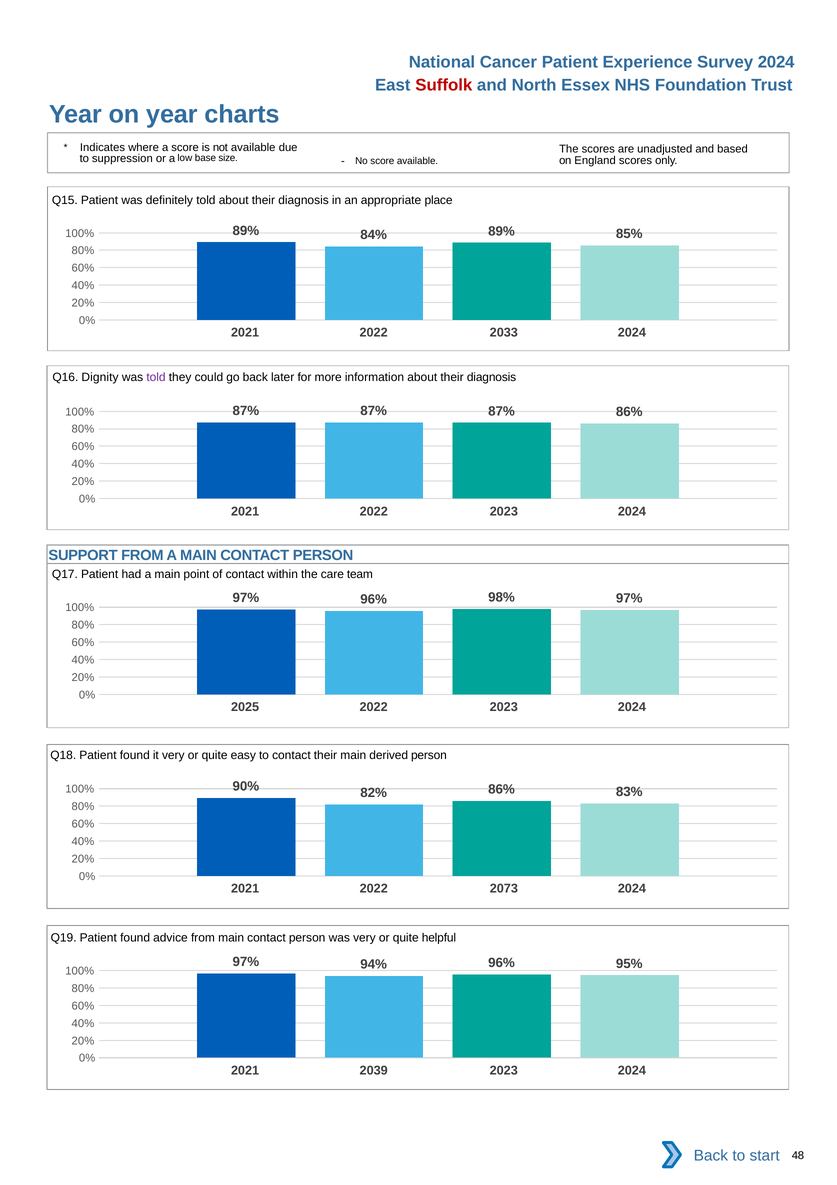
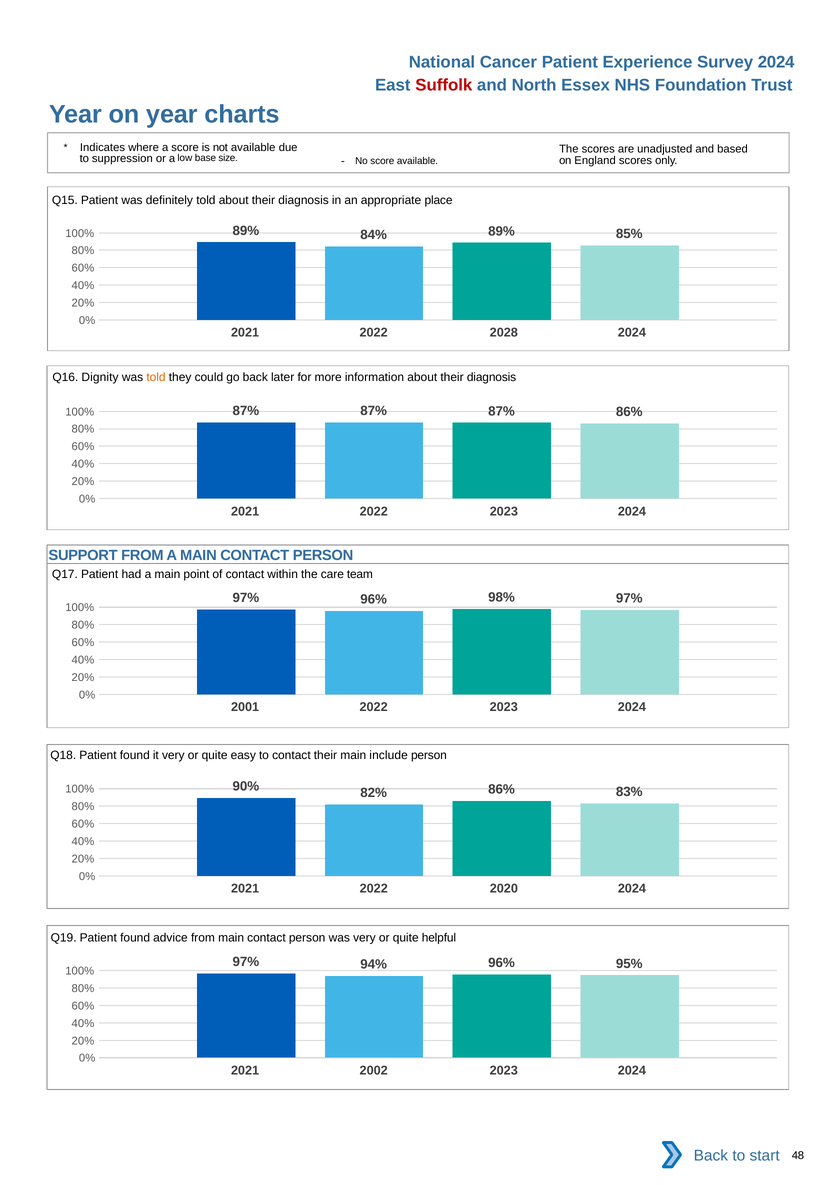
2033: 2033 -> 2028
told at (156, 377) colour: purple -> orange
2025: 2025 -> 2001
derived: derived -> include
2073: 2073 -> 2020
2039: 2039 -> 2002
